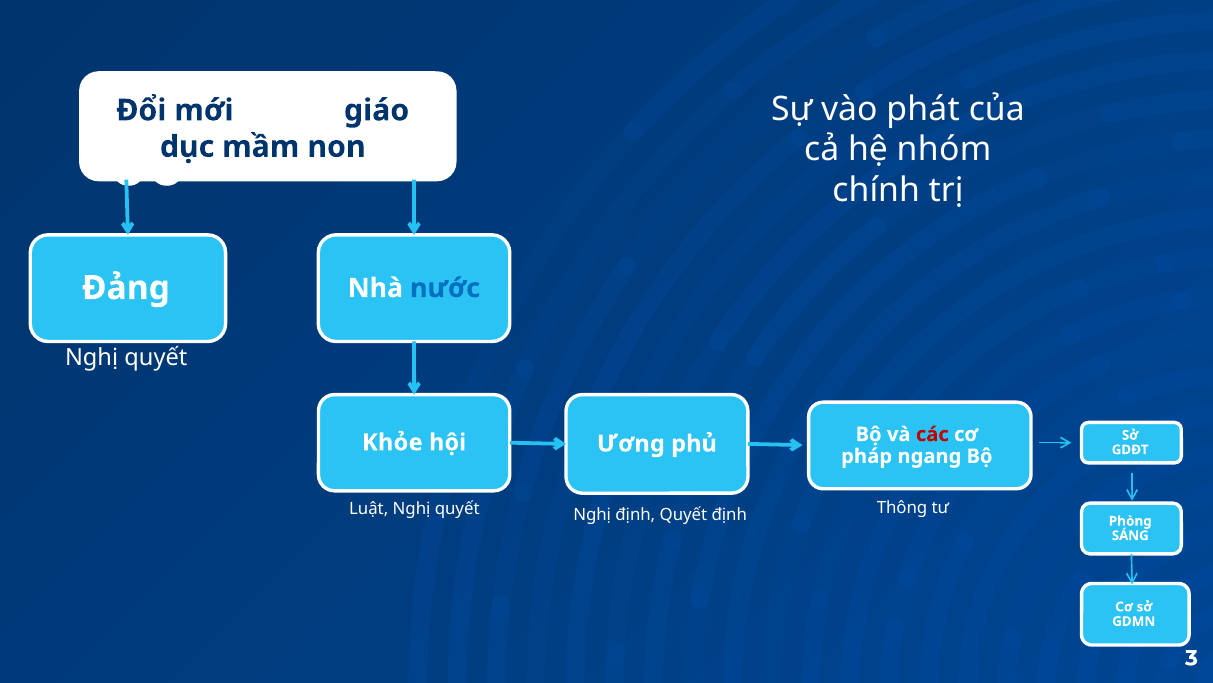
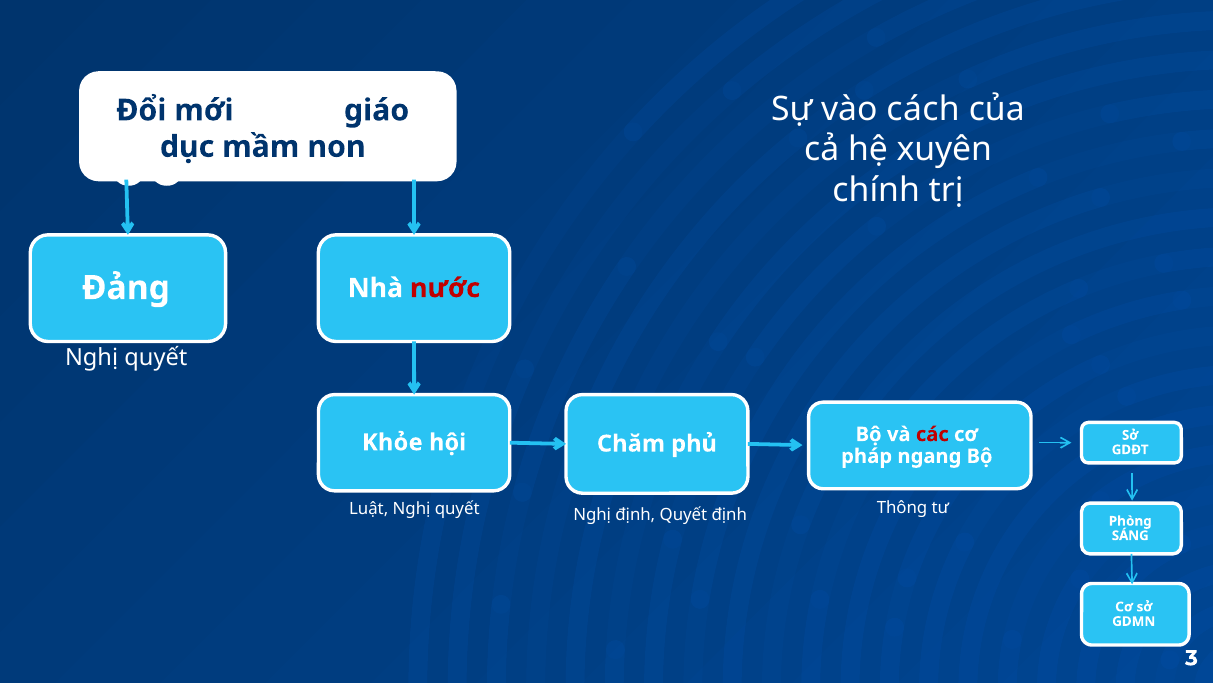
phát: phát -> cách
nhóm: nhóm -> xuyên
nước colour: blue -> red
Ương: Ương -> Chăm
